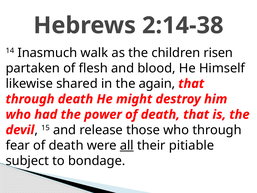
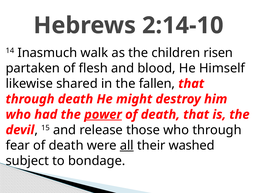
2:14-38: 2:14-38 -> 2:14-10
again: again -> fallen
power underline: none -> present
pitiable: pitiable -> washed
